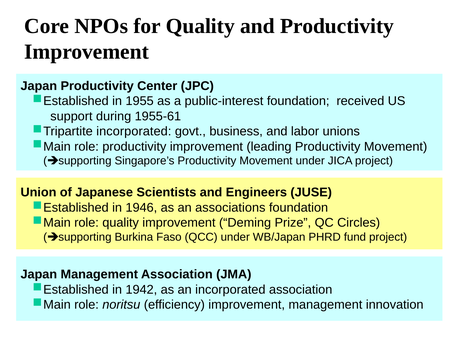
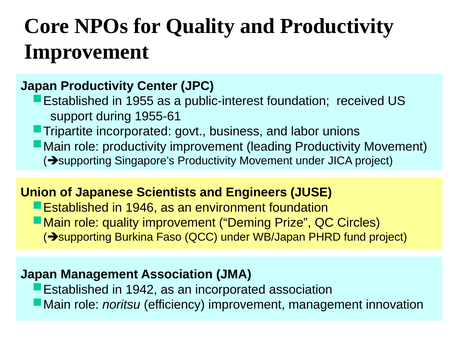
associations: associations -> environment
